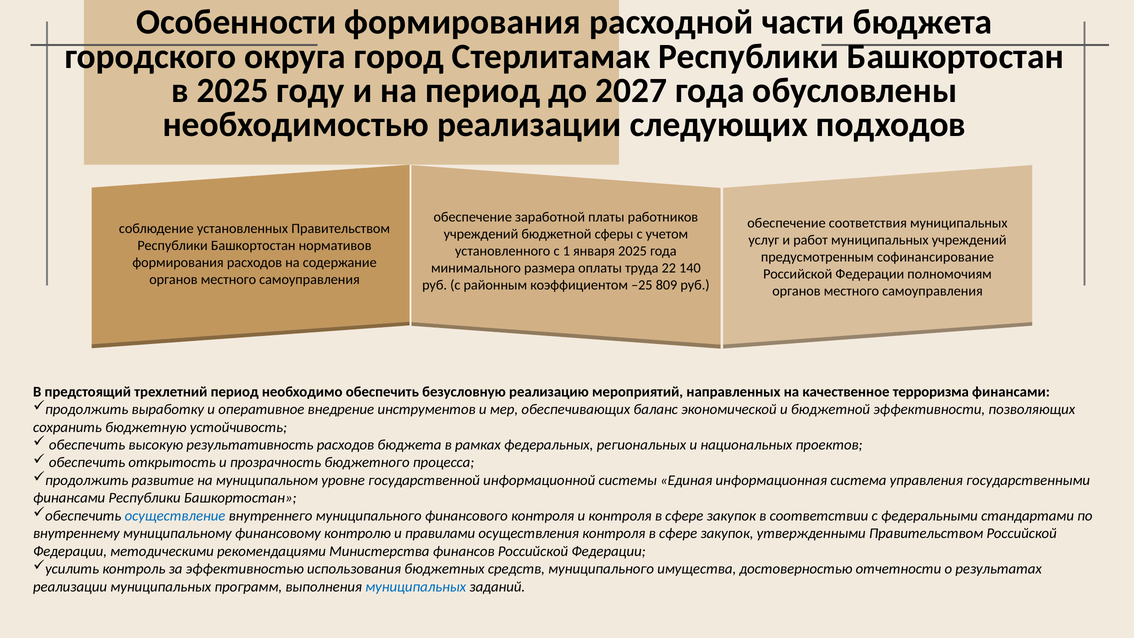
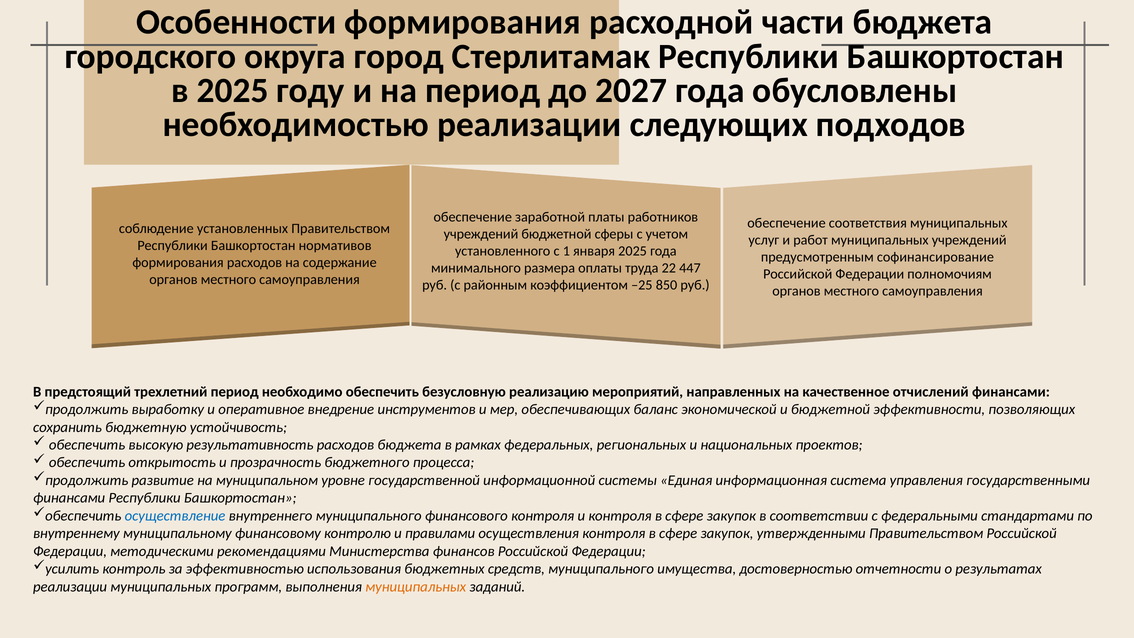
140: 140 -> 447
809: 809 -> 850
терроризма: терроризма -> отчислений
муниципальных at (416, 587) colour: blue -> orange
